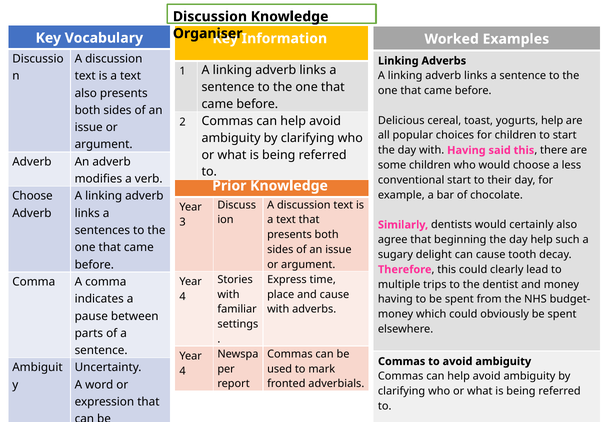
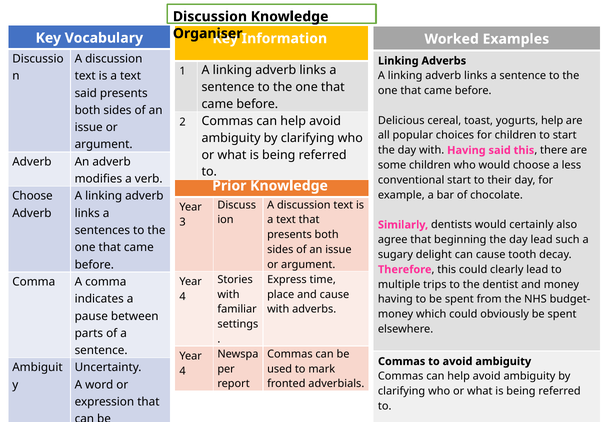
also at (86, 93): also -> said
day help: help -> lead
